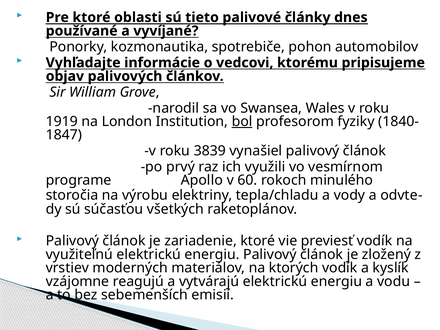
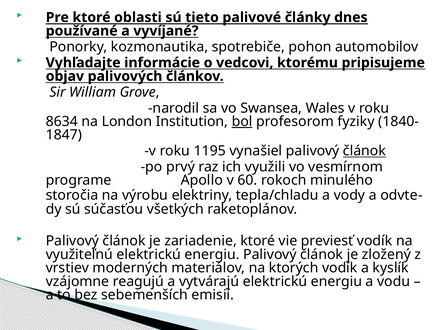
1919: 1919 -> 8634
3839: 3839 -> 1195
článok at (364, 151) underline: none -> present
